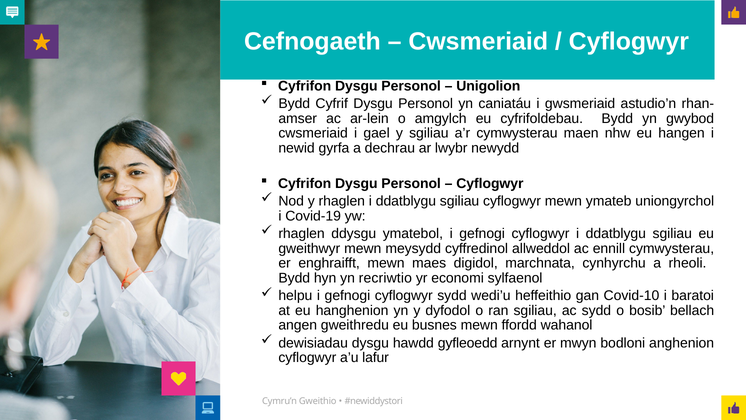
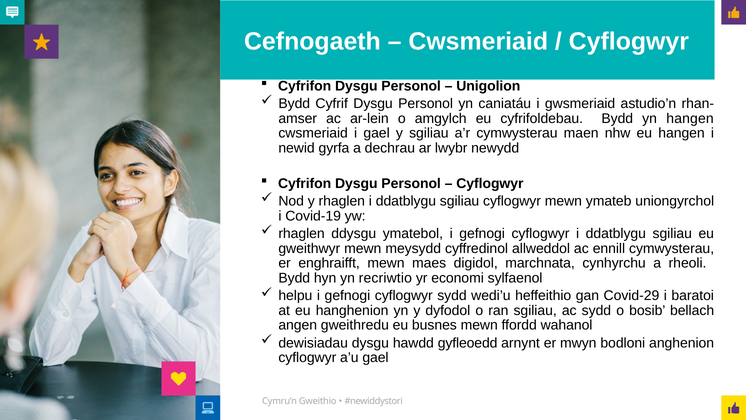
yn gwybod: gwybod -> hangen
Covid-10: Covid-10 -> Covid-29
a’u lafur: lafur -> gael
